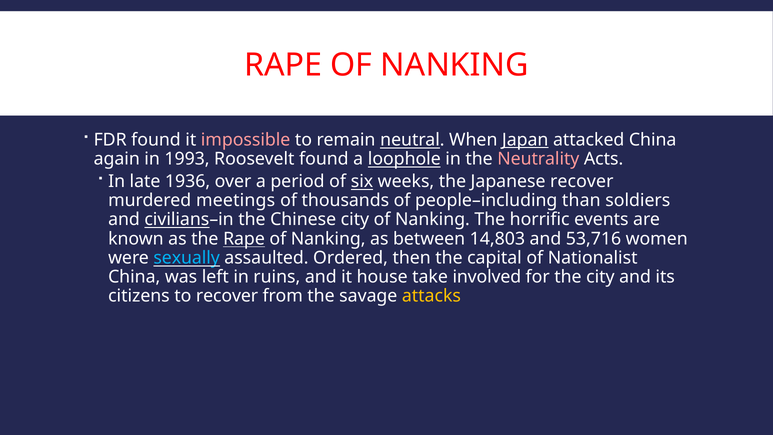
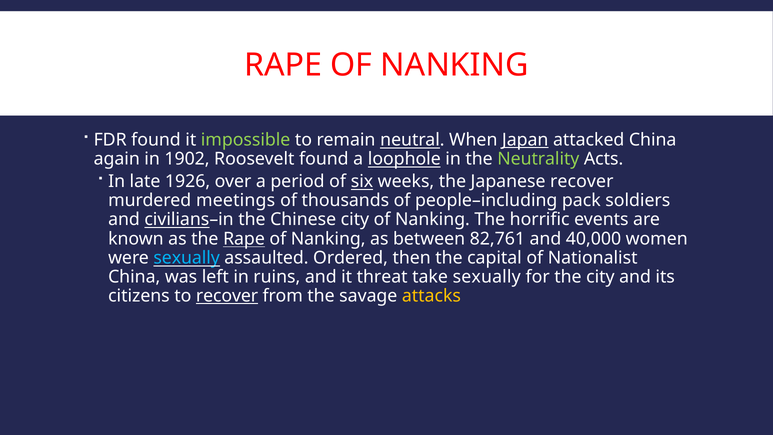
impossible colour: pink -> light green
1993: 1993 -> 1902
Neutrality colour: pink -> light green
1936: 1936 -> 1926
than: than -> pack
14,803: 14,803 -> 82,761
53,716: 53,716 -> 40,000
house: house -> threat
take involved: involved -> sexually
recover at (227, 296) underline: none -> present
